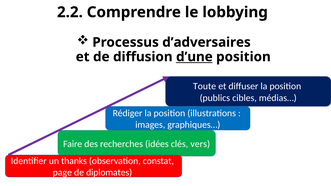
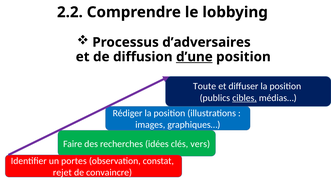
cibles underline: none -> present
thanks: thanks -> portes
page: page -> rejet
diplomates: diplomates -> convaincre
